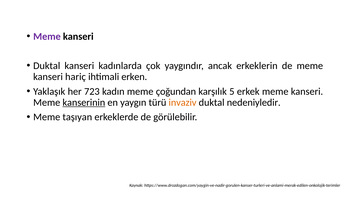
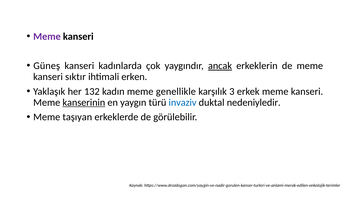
Duktal at (47, 66): Duktal -> Güneş
ancak underline: none -> present
hariç: hariç -> sıktır
723: 723 -> 132
çoğundan: çoğundan -> genellikle
5: 5 -> 3
invaziv colour: orange -> blue
